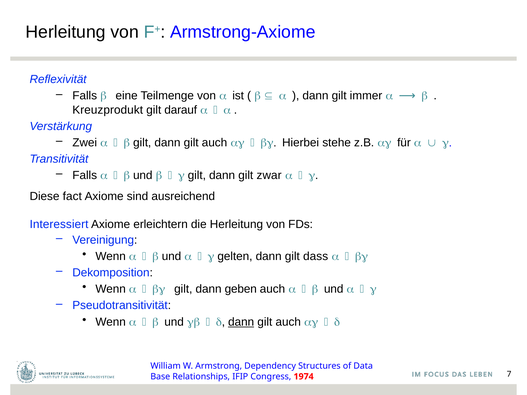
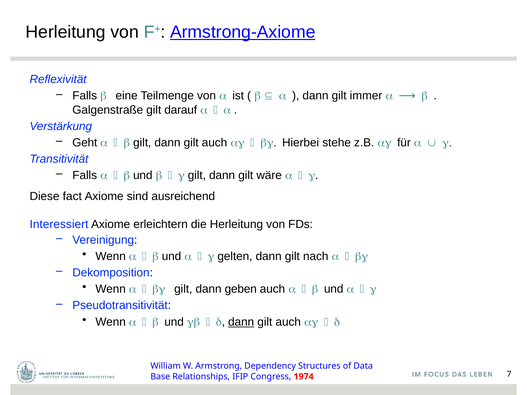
Armstrong-Axiome underline: none -> present
Kreuzprodukt: Kreuzprodukt -> Galgenstraße
Zwei: Zwei -> Geht
zwar: zwar -> wäre
dass: dass -> nach
